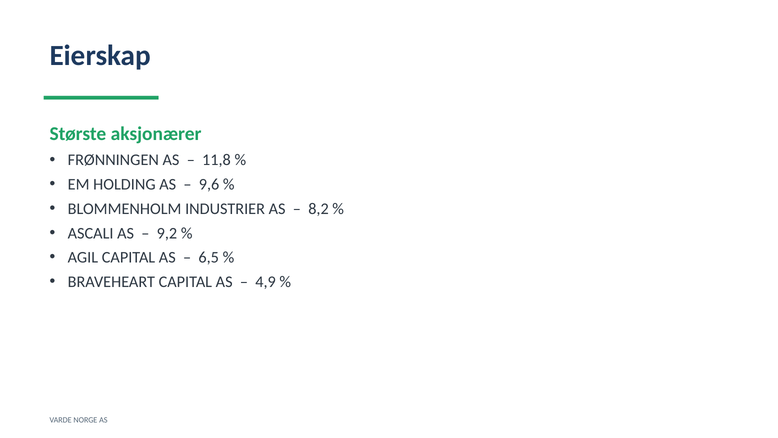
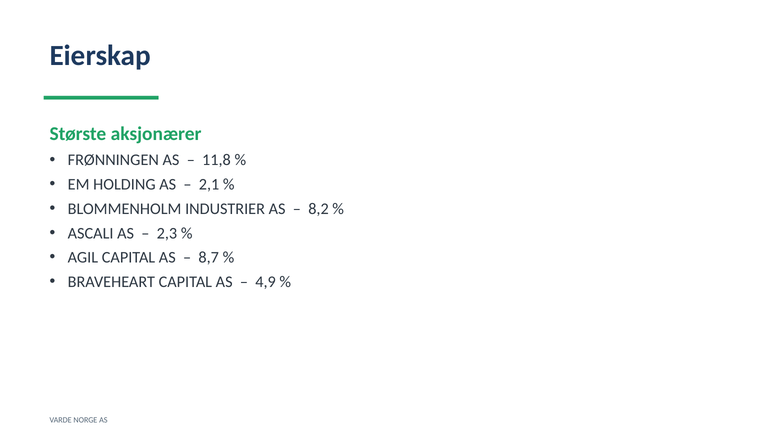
9,6: 9,6 -> 2,1
9,2: 9,2 -> 2,3
6,5: 6,5 -> 8,7
